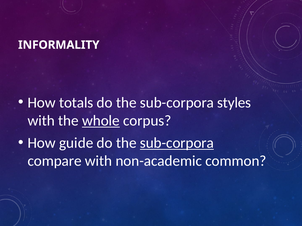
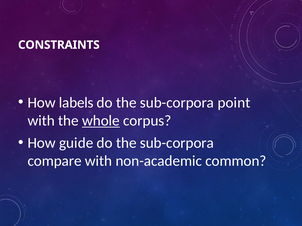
INFORMALITY: INFORMALITY -> CONSTRAINTS
totals: totals -> labels
styles: styles -> point
sub-corpora at (177, 143) underline: present -> none
